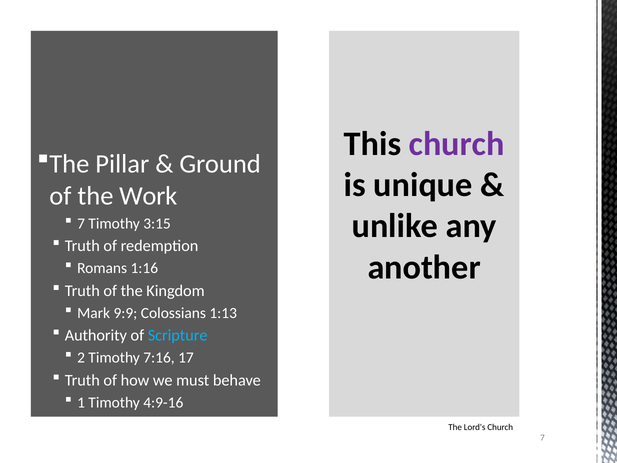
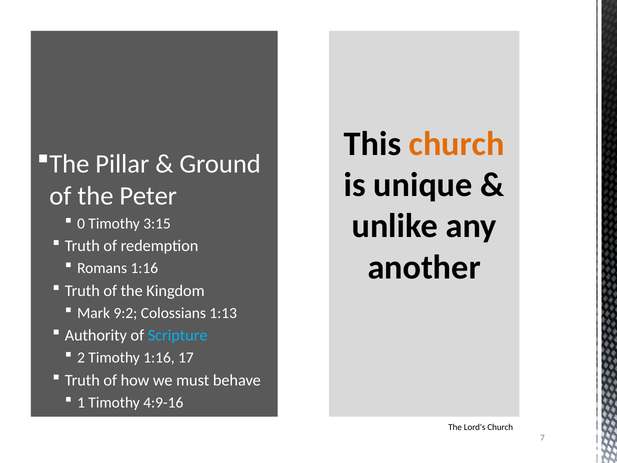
church at (457, 144) colour: purple -> orange
Work: Work -> Peter
7 at (81, 223): 7 -> 0
9:9: 9:9 -> 9:2
Timothy 7:16: 7:16 -> 1:16
